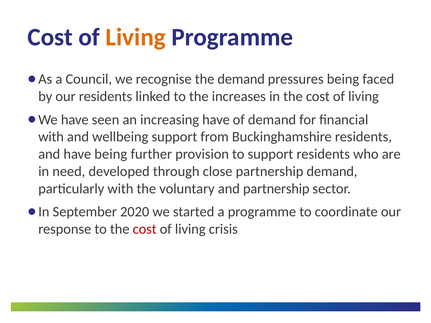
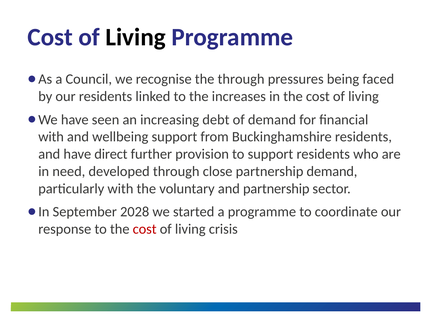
Living at (136, 37) colour: orange -> black
the demand: demand -> through
increasing have: have -> debt
have being: being -> direct
2020: 2020 -> 2028
